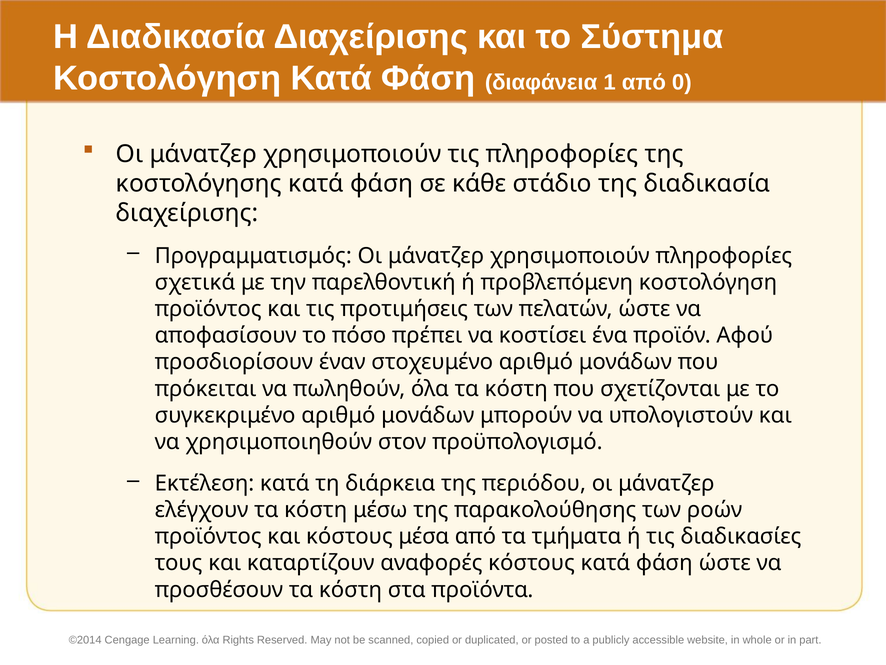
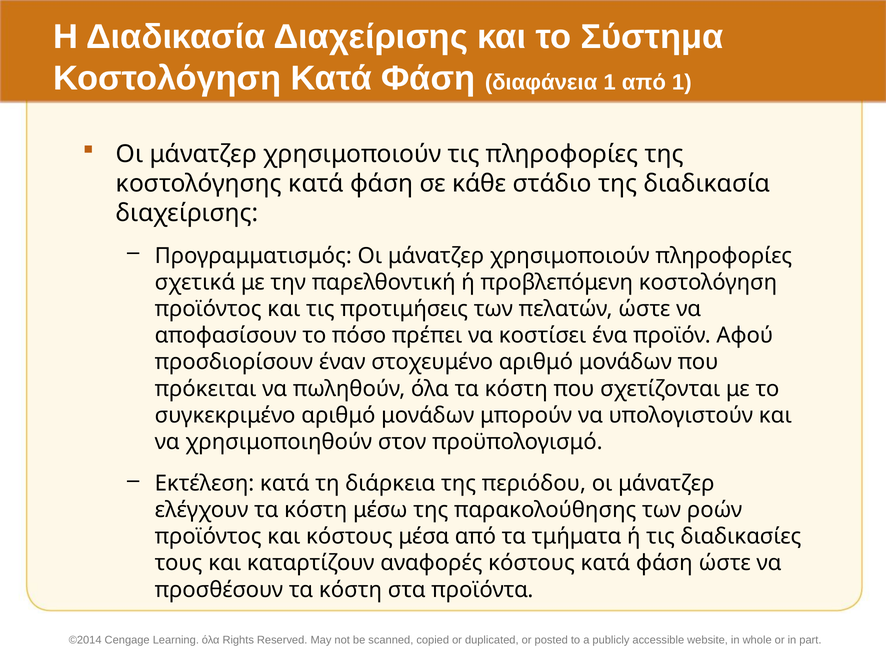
από 0: 0 -> 1
